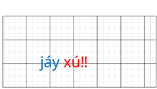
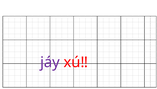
jáy colour: blue -> purple
